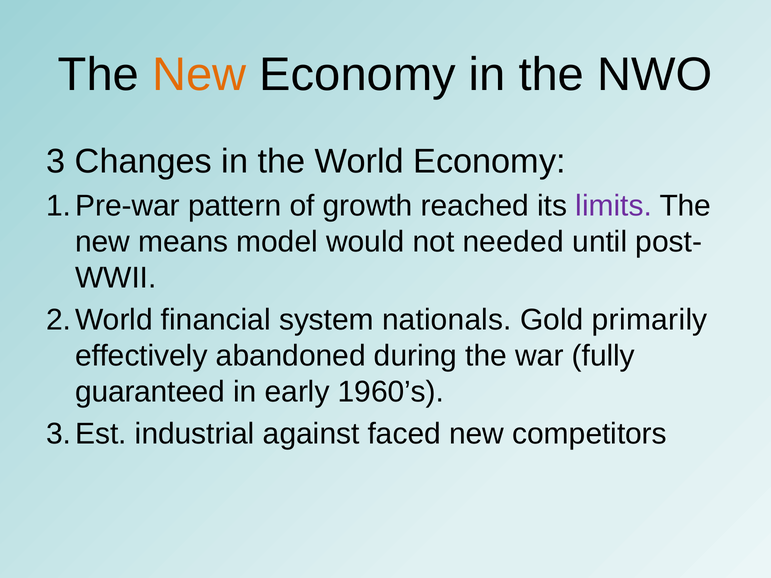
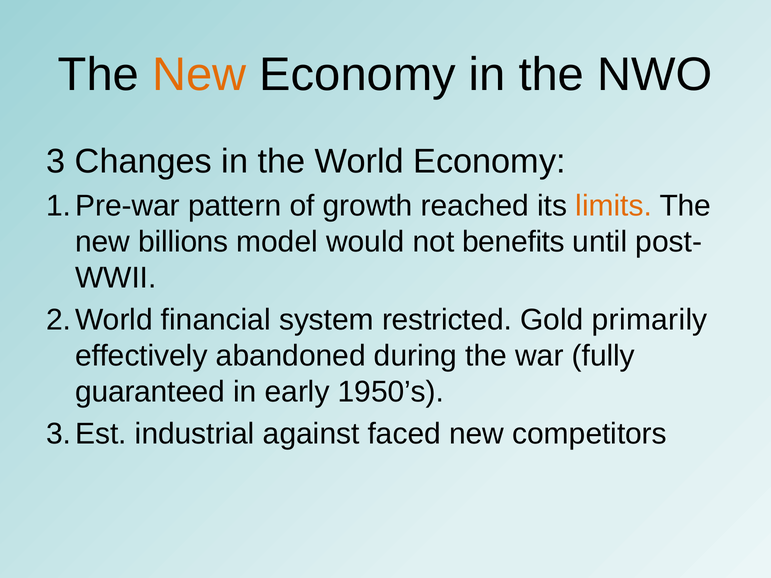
limits colour: purple -> orange
means: means -> billions
needed: needed -> benefits
nationals: nationals -> restricted
1960’s: 1960’s -> 1950’s
